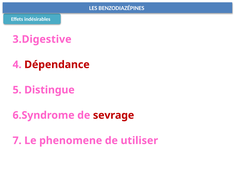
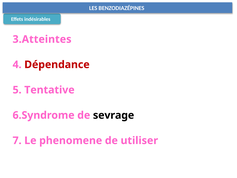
3.Digestive: 3.Digestive -> 3.Atteintes
Distingue: Distingue -> Tentative
sevrage colour: red -> black
